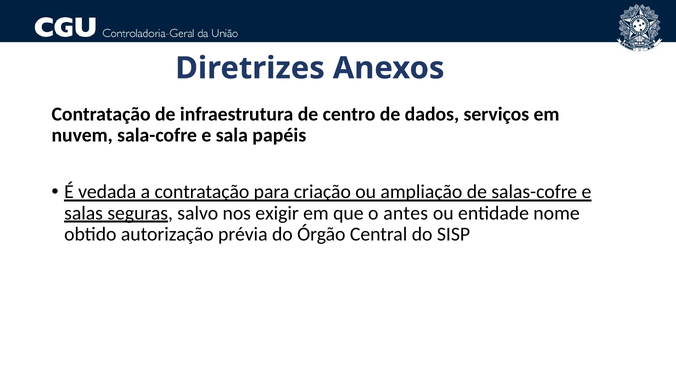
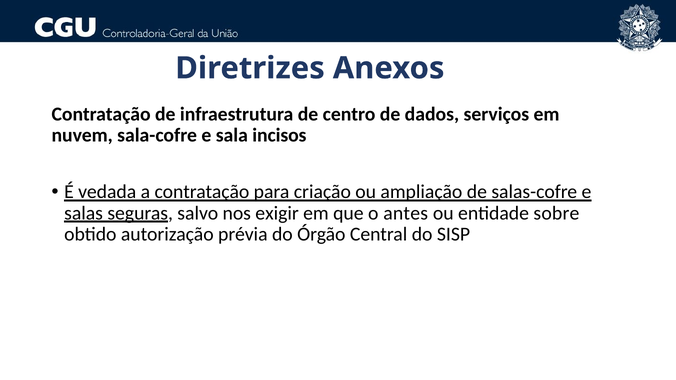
papéis: papéis -> incisos
nome: nome -> sobre
